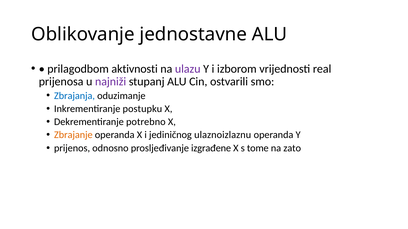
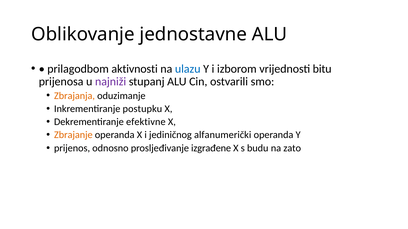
ulazu colour: purple -> blue
real: real -> bitu
Zbrajanja colour: blue -> orange
potrebno: potrebno -> efektivne
ulaznoizlaznu: ulaznoizlaznu -> alfanumerički
tome: tome -> budu
